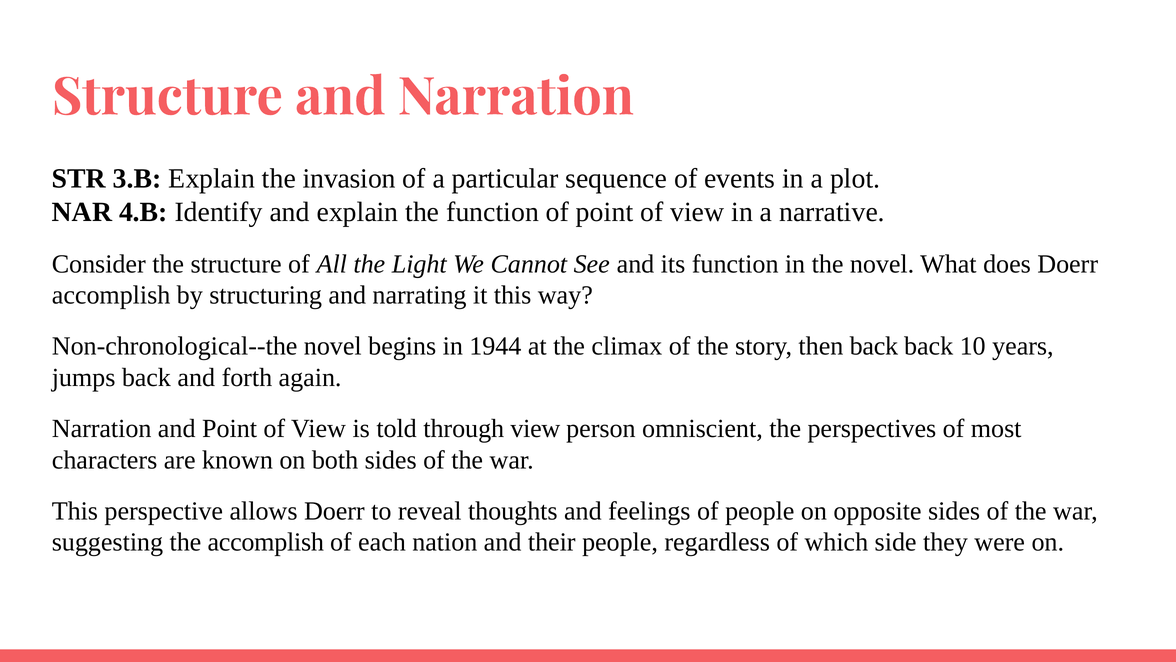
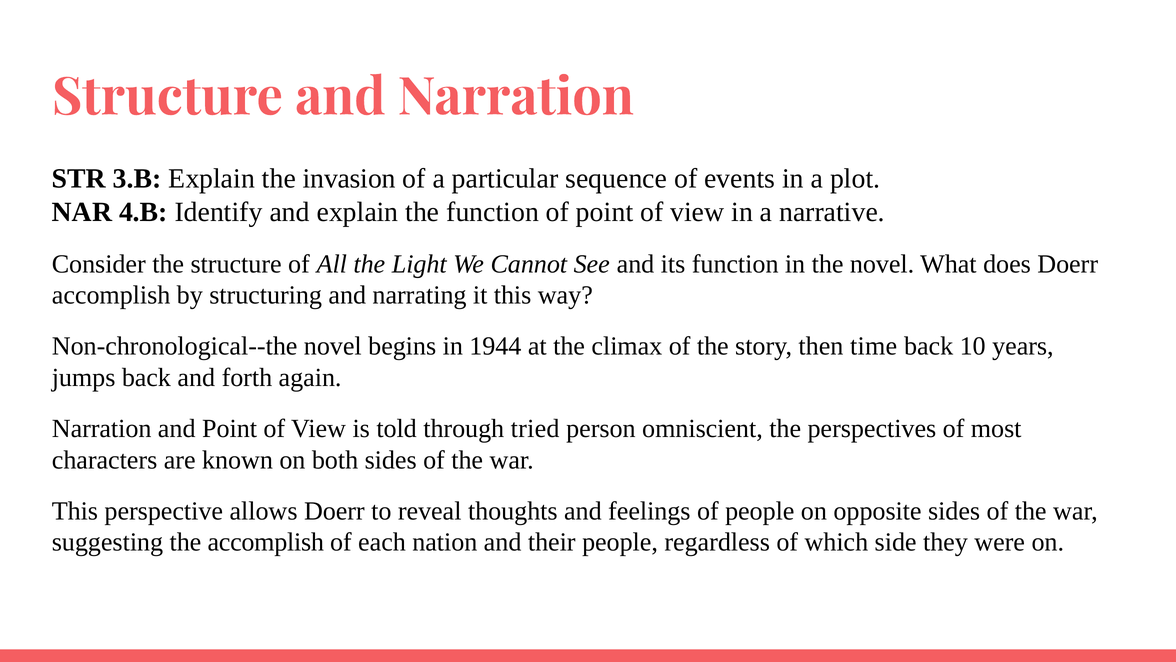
then back: back -> time
through view: view -> tried
